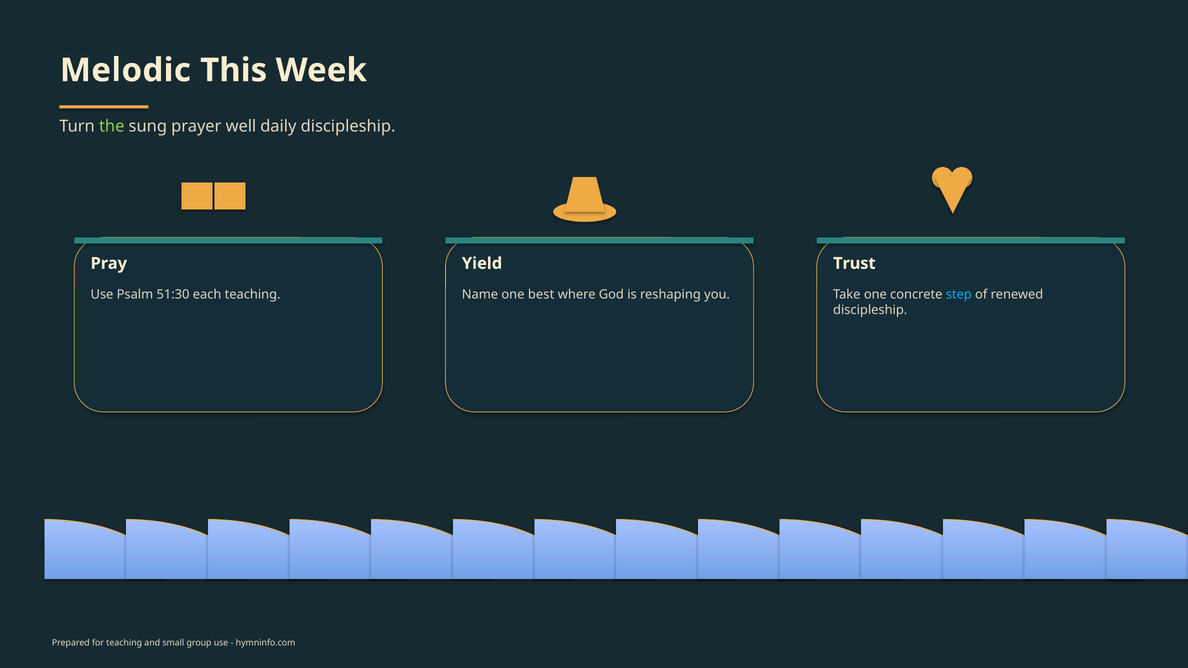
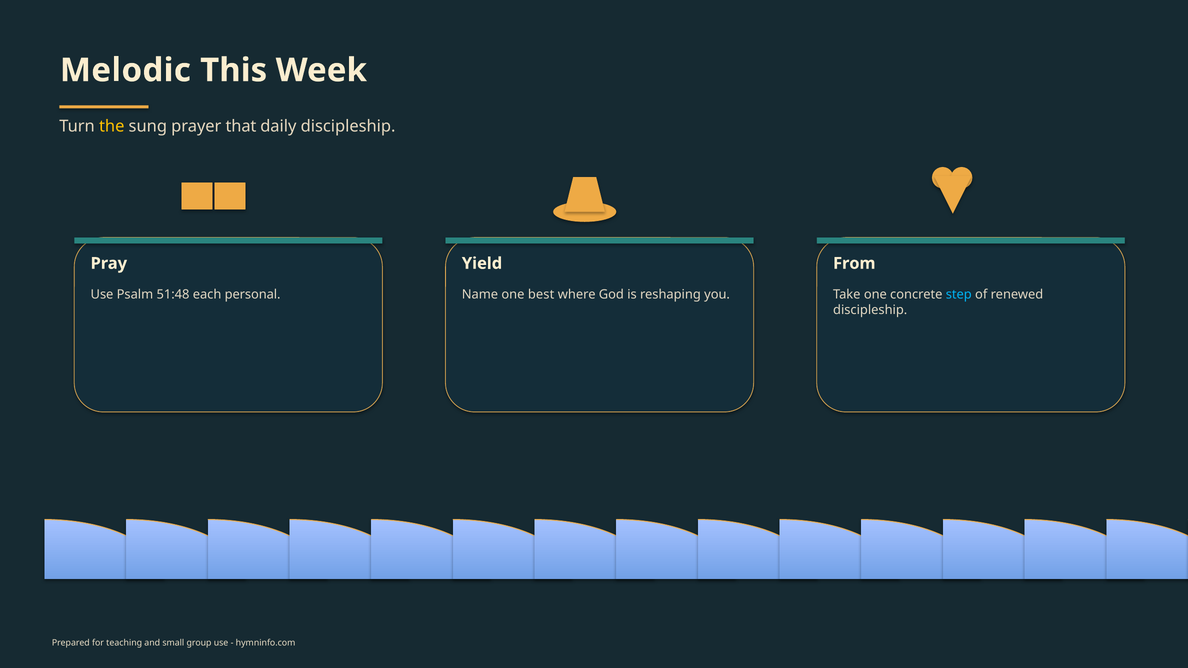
the colour: light green -> yellow
well: well -> that
Trust: Trust -> From
51:30: 51:30 -> 51:48
each teaching: teaching -> personal
